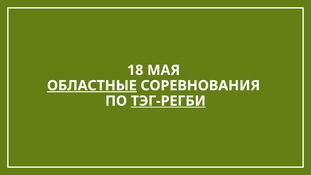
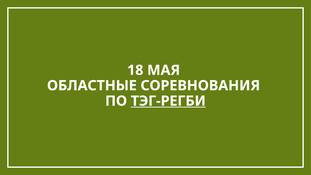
ОБЛАСТНЫЕ underline: present -> none
